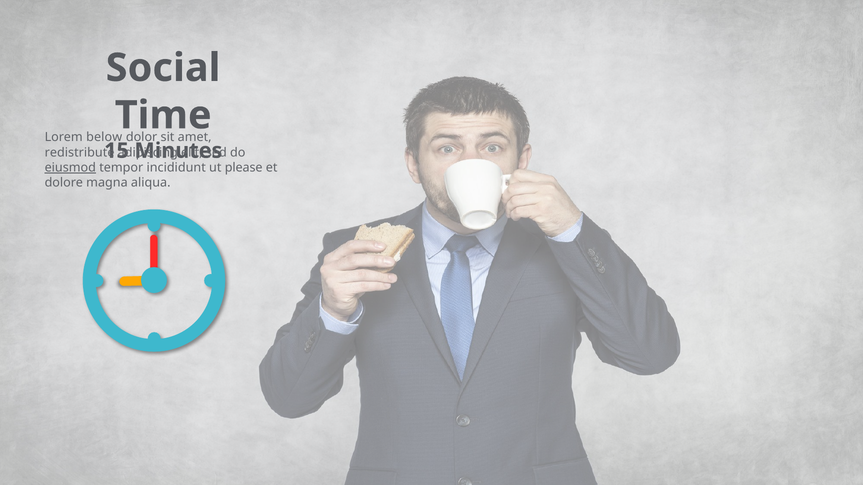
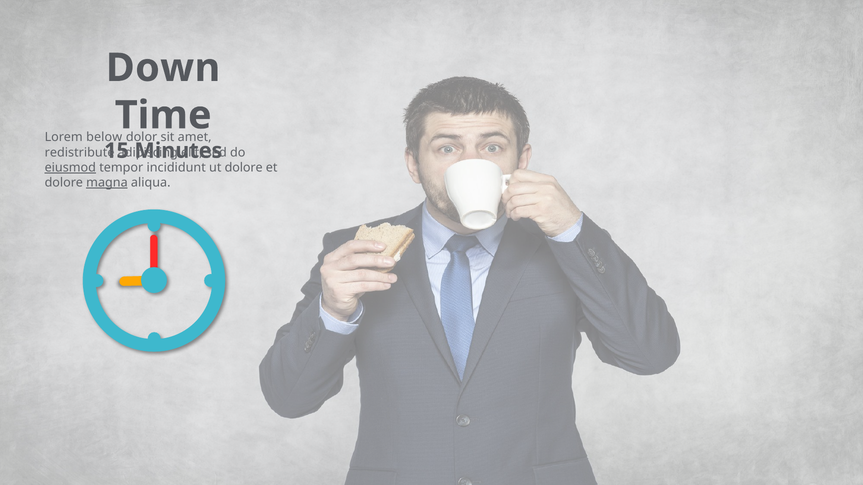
Social: Social -> Down
please at (244, 168): please -> dolore
magna underline: none -> present
